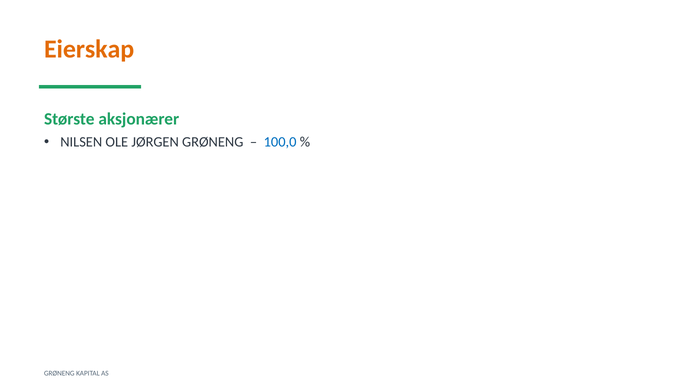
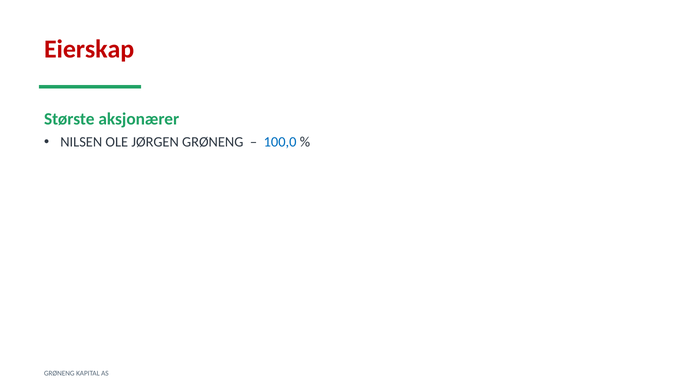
Eierskap colour: orange -> red
